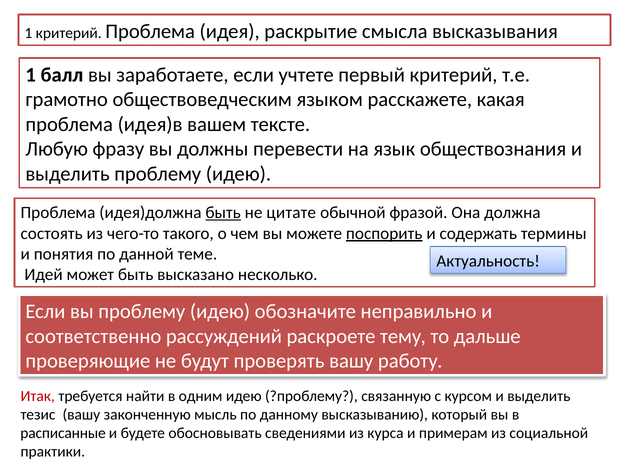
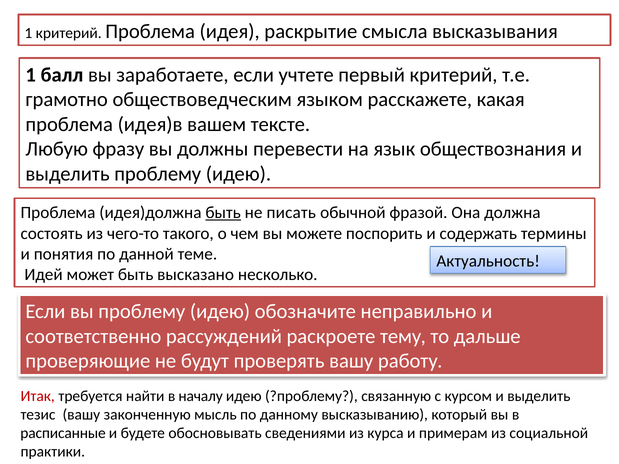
цитате: цитате -> писать
поспорить underline: present -> none
одним: одним -> началу
